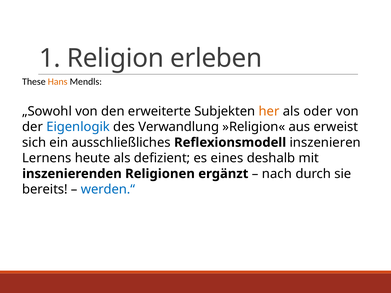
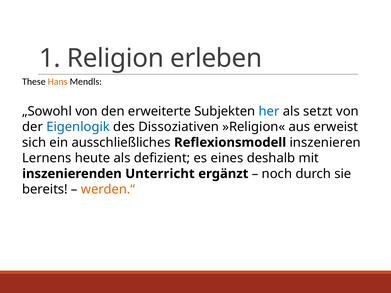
her colour: orange -> blue
oder: oder -> setzt
Verwandlung: Verwandlung -> Dissoziativen
Religionen: Religionen -> Unterricht
nach: nach -> noch
werden.“ colour: blue -> orange
